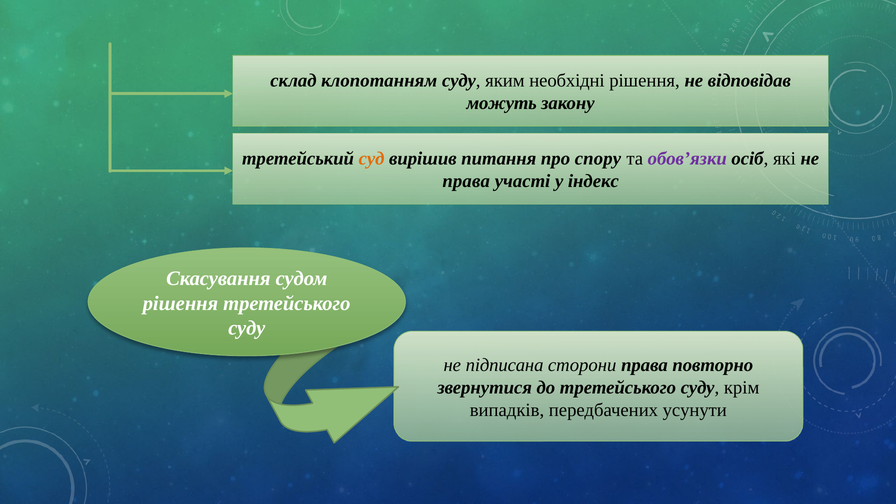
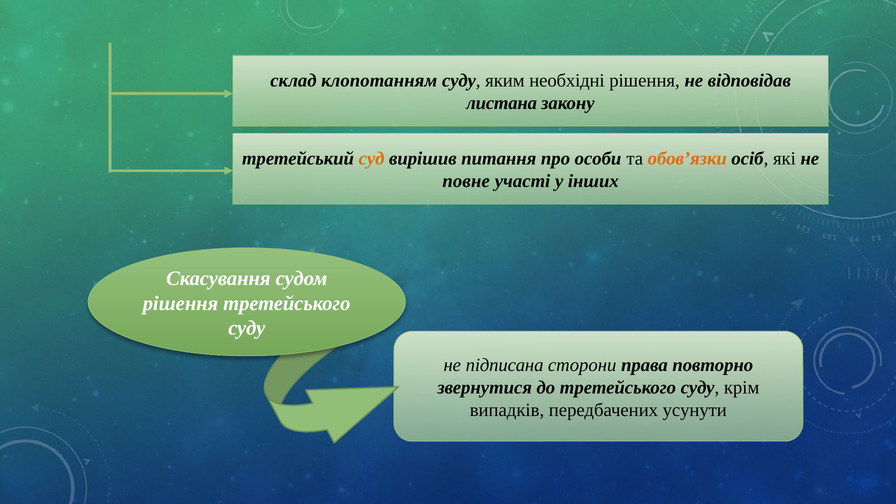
можуть: можуть -> листана
спору: спору -> особи
обов’язки colour: purple -> orange
права at (466, 181): права -> повне
індекс: індекс -> інших
